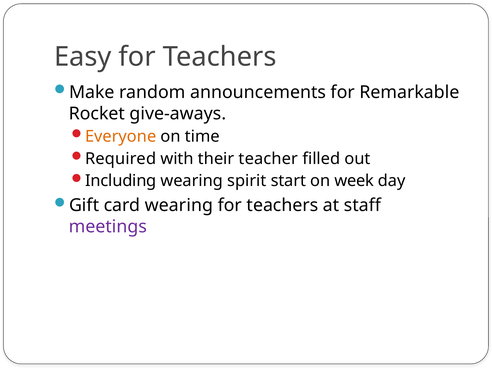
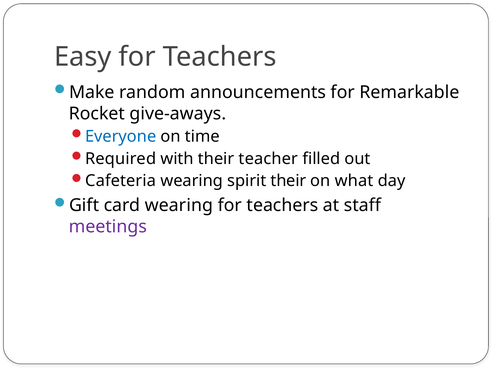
Everyone colour: orange -> blue
Including: Including -> Cafeteria
spirit start: start -> their
week: week -> what
